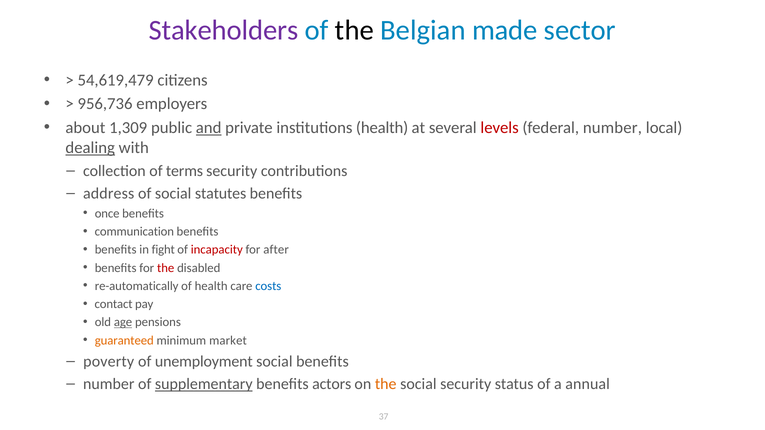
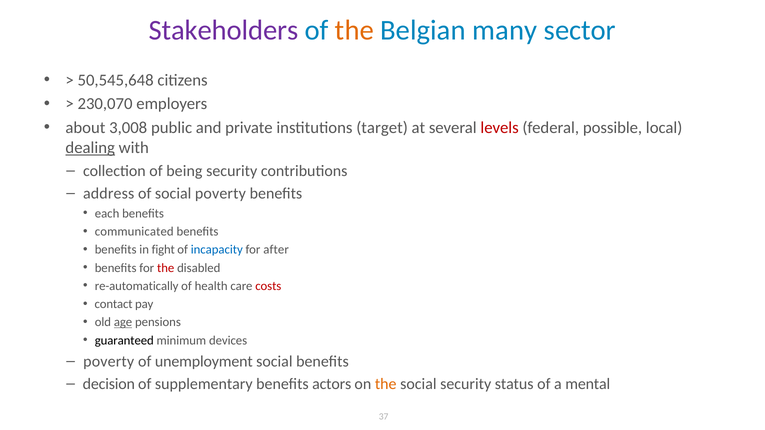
the at (354, 30) colour: black -> orange
made: made -> many
54,619,479: 54,619,479 -> 50,545,648
956,736: 956,736 -> 230,070
1,309: 1,309 -> 3,008
and underline: present -> none
institutions health: health -> target
federal number: number -> possible
terms: terms -> being
social statutes: statutes -> poverty
once: once -> each
communication: communication -> communicated
incapacity colour: red -> blue
costs colour: blue -> red
guaranteed colour: orange -> black
market: market -> devices
number at (109, 384): number -> decision
supplementary underline: present -> none
annual: annual -> mental
